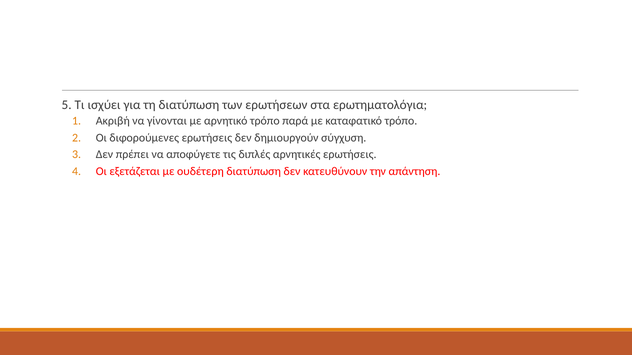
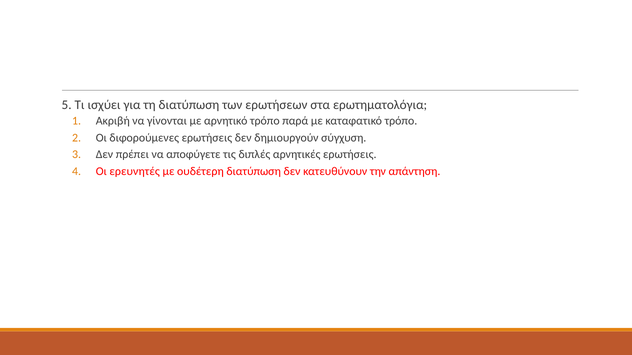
εξετάζεται: εξετάζεται -> ερευνητές
